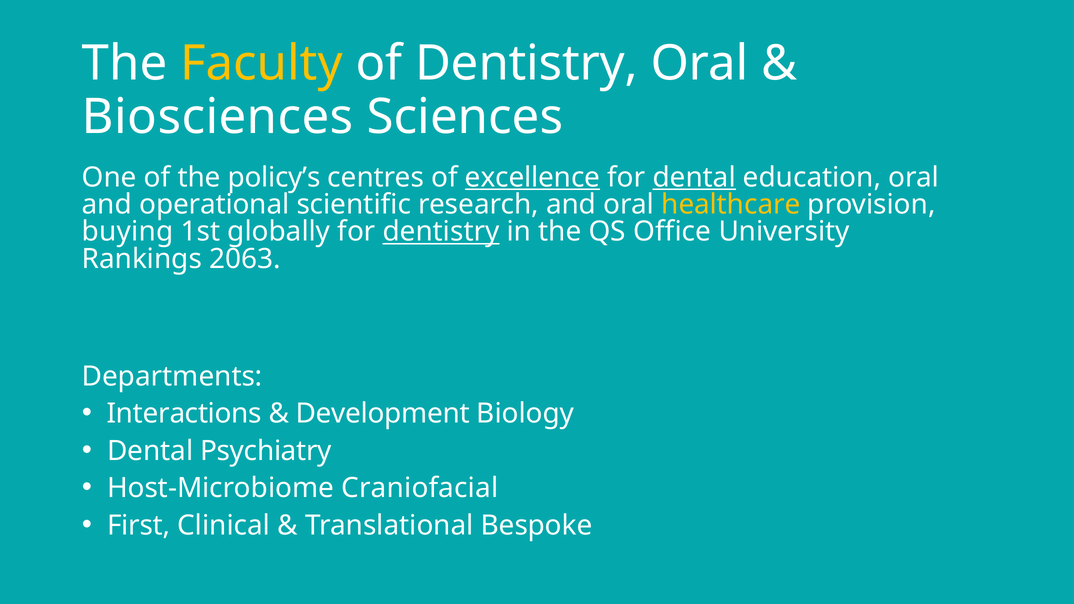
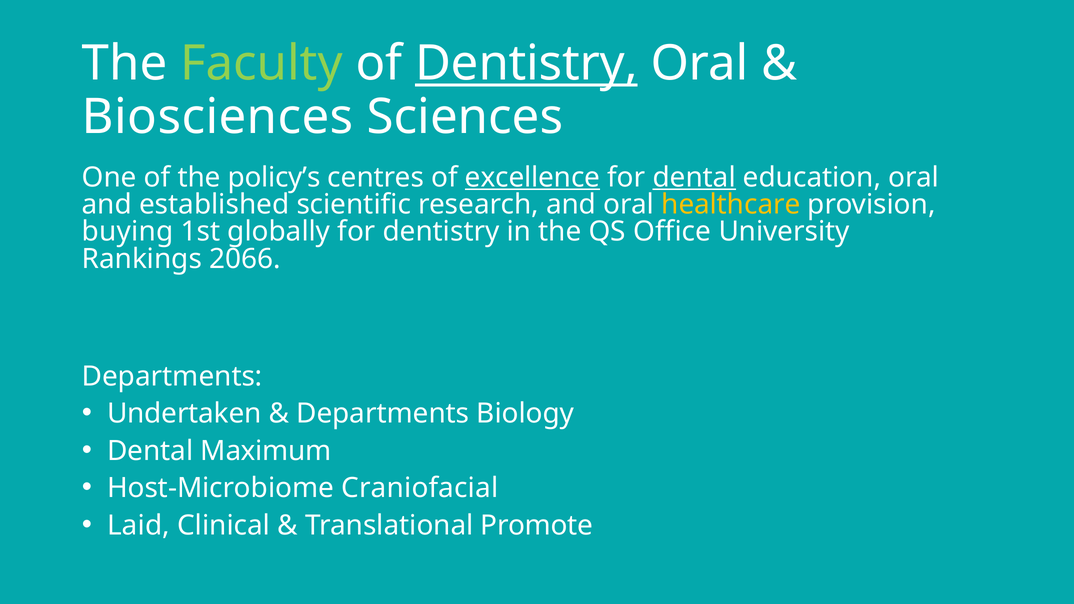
Faculty colour: yellow -> light green
Dentistry at (527, 64) underline: none -> present
operational: operational -> established
dentistry at (441, 232) underline: present -> none
2063: 2063 -> 2066
Interactions: Interactions -> Undertaken
Development at (383, 414): Development -> Departments
Psychiatry: Psychiatry -> Maximum
First: First -> Laid
Bespoke: Bespoke -> Promote
